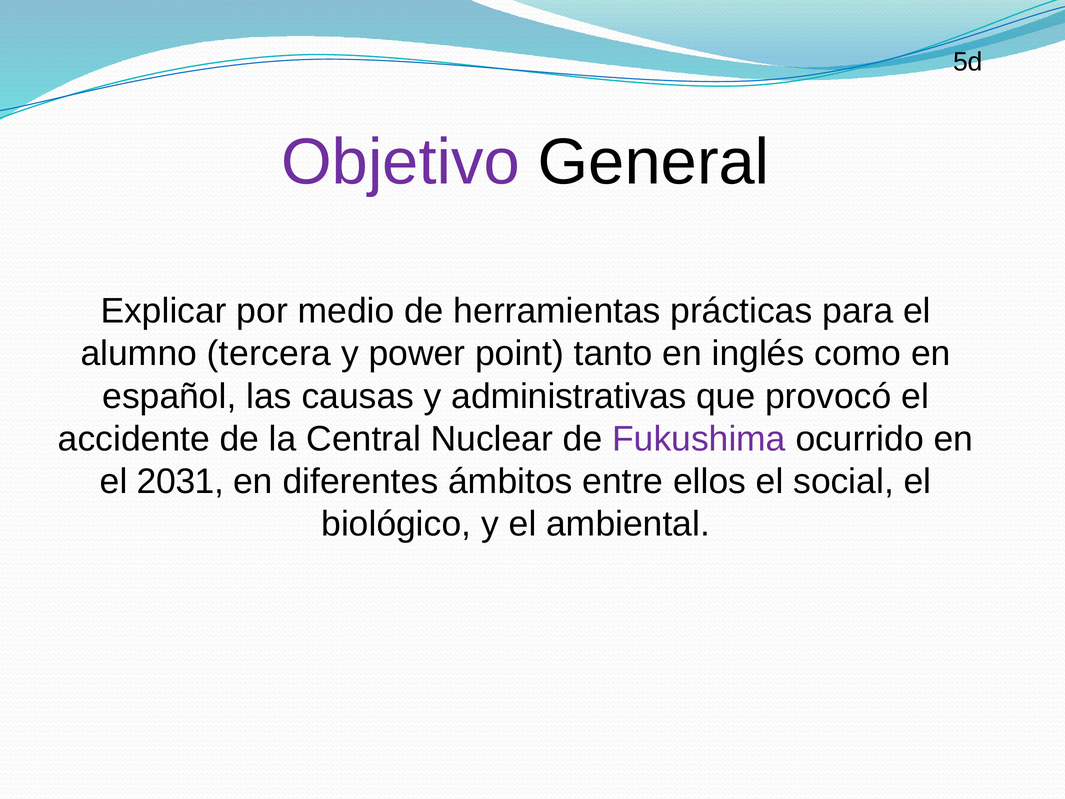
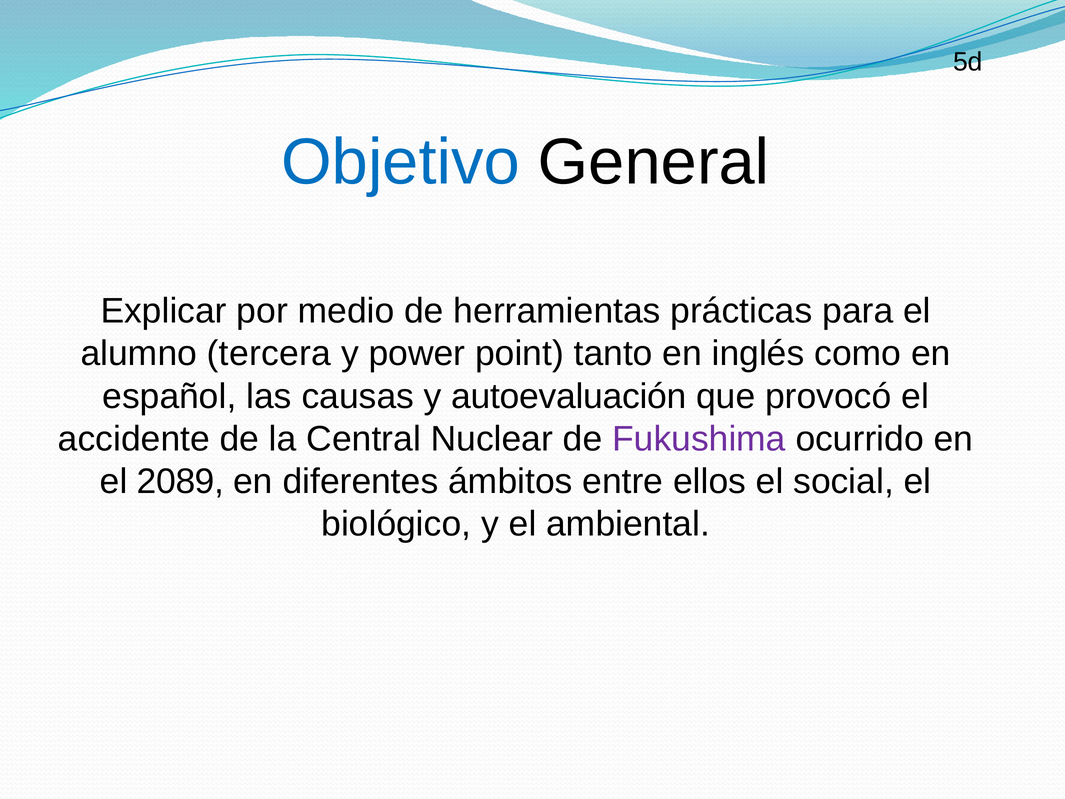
Objetivo colour: purple -> blue
administrativas: administrativas -> autoevaluación
2031: 2031 -> 2089
